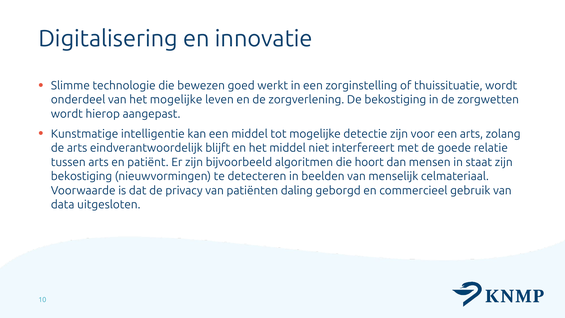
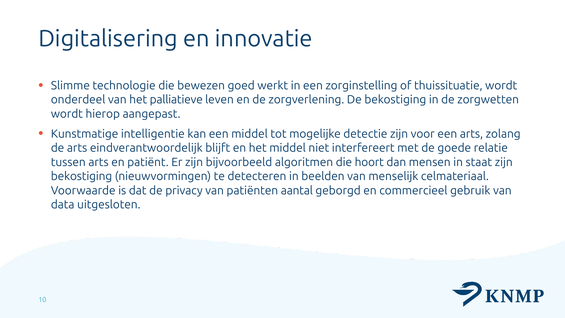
het mogelijke: mogelijke -> palliatieve
daling: daling -> aantal
